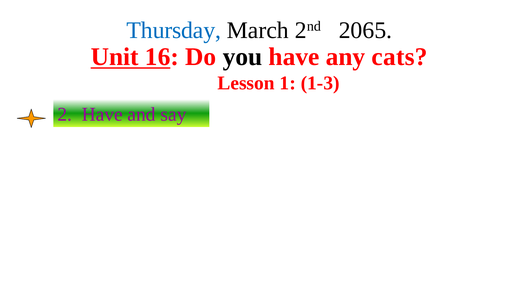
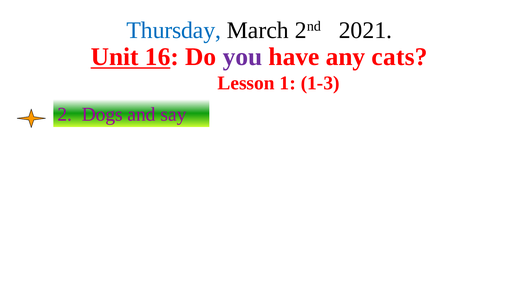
2065: 2065 -> 2021
you colour: black -> purple
2 Have: Have -> Dogs
